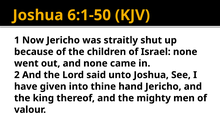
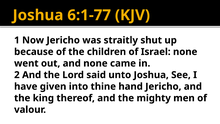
6:1-50: 6:1-50 -> 6:1-77
